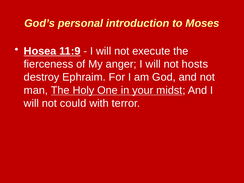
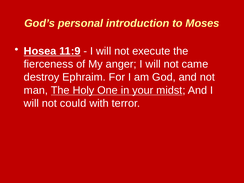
hosts: hosts -> came
